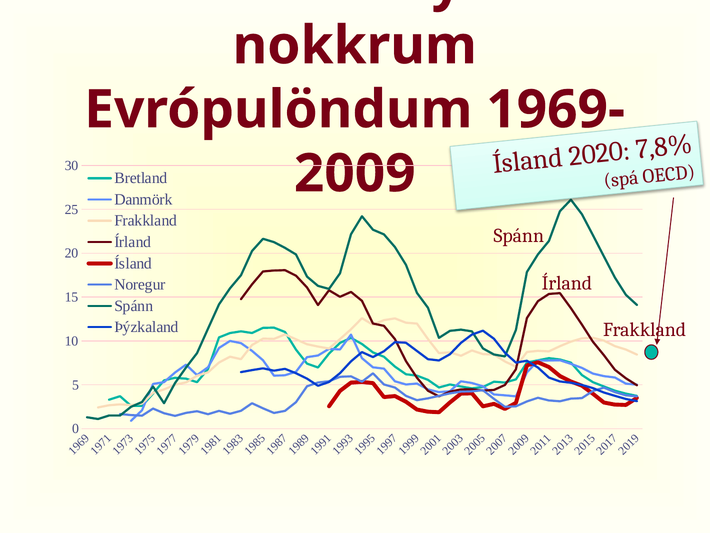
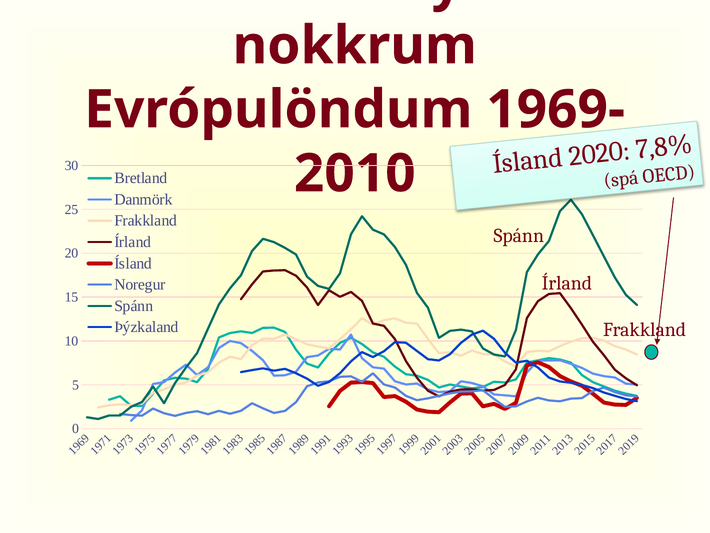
2009: 2009 -> 2010
